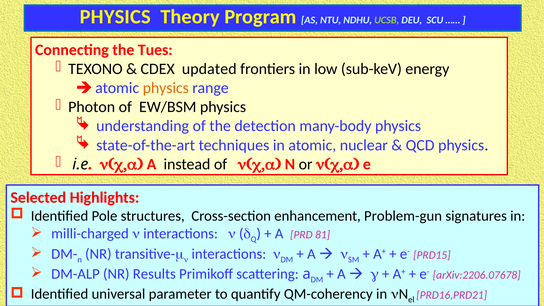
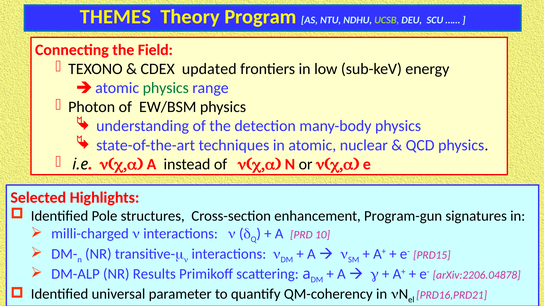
PHYSICS at (115, 17): PHYSICS -> THEMES
Tues: Tues -> Field
physics at (166, 88) colour: orange -> green
Problem-gun: Problem-gun -> Program-gun
81: 81 -> 10
arXiv:2206.07678: arXiv:2206.07678 -> arXiv:2206.04878
